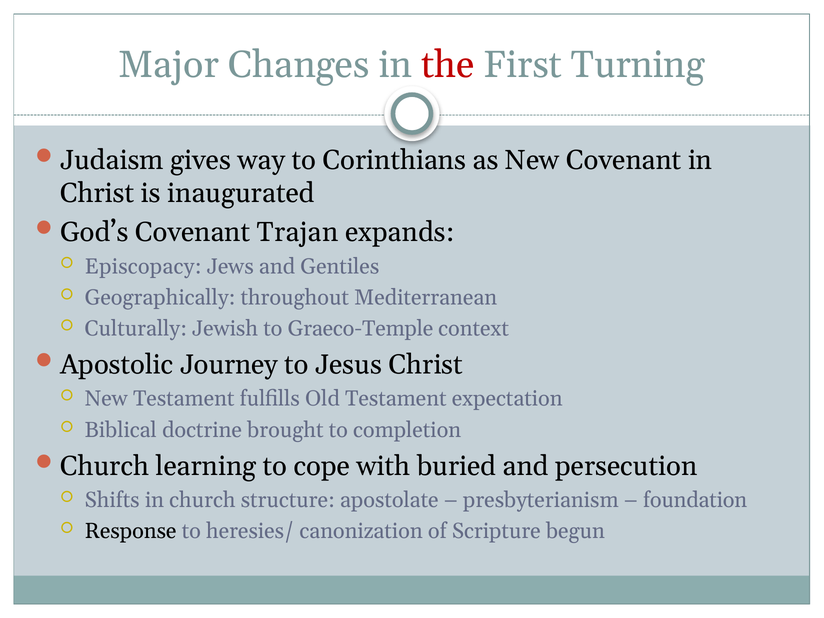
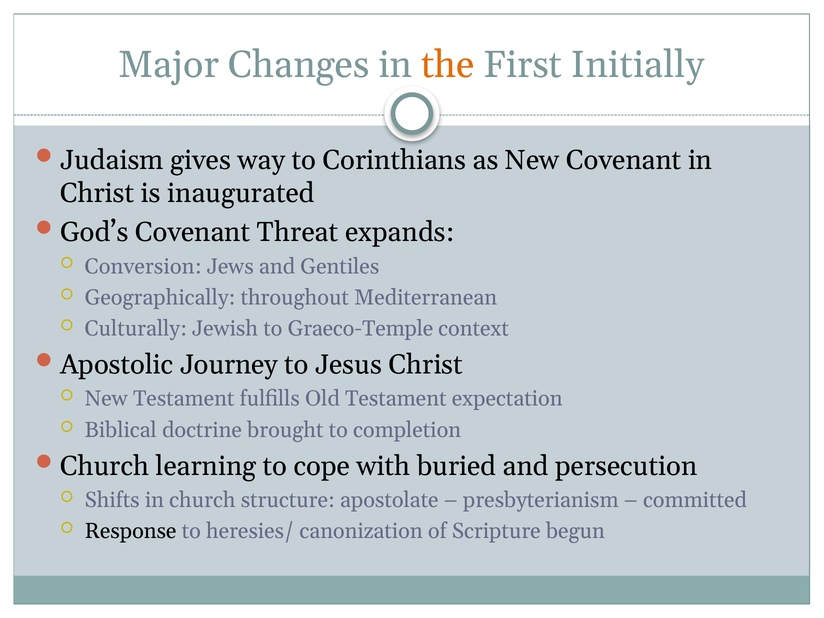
the colour: red -> orange
Turning: Turning -> Initially
Trajan: Trajan -> Threat
Episcopacy: Episcopacy -> Conversion
foundation: foundation -> committed
